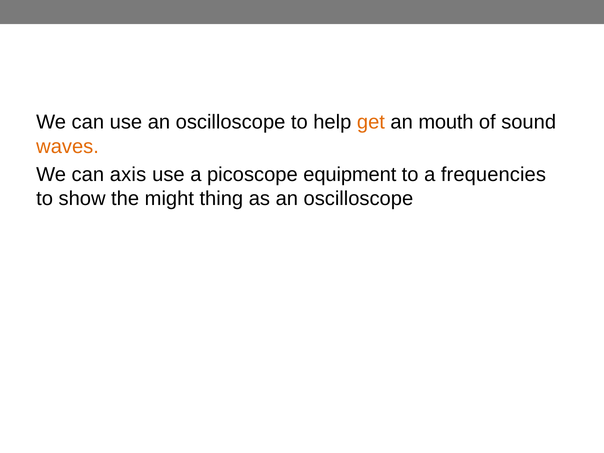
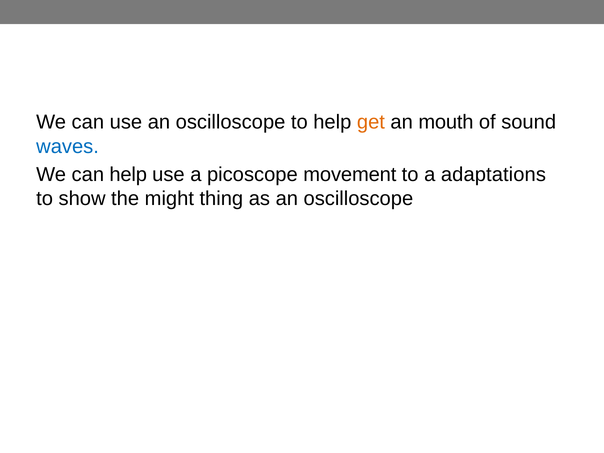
waves colour: orange -> blue
can axis: axis -> help
equipment: equipment -> movement
frequencies: frequencies -> adaptations
